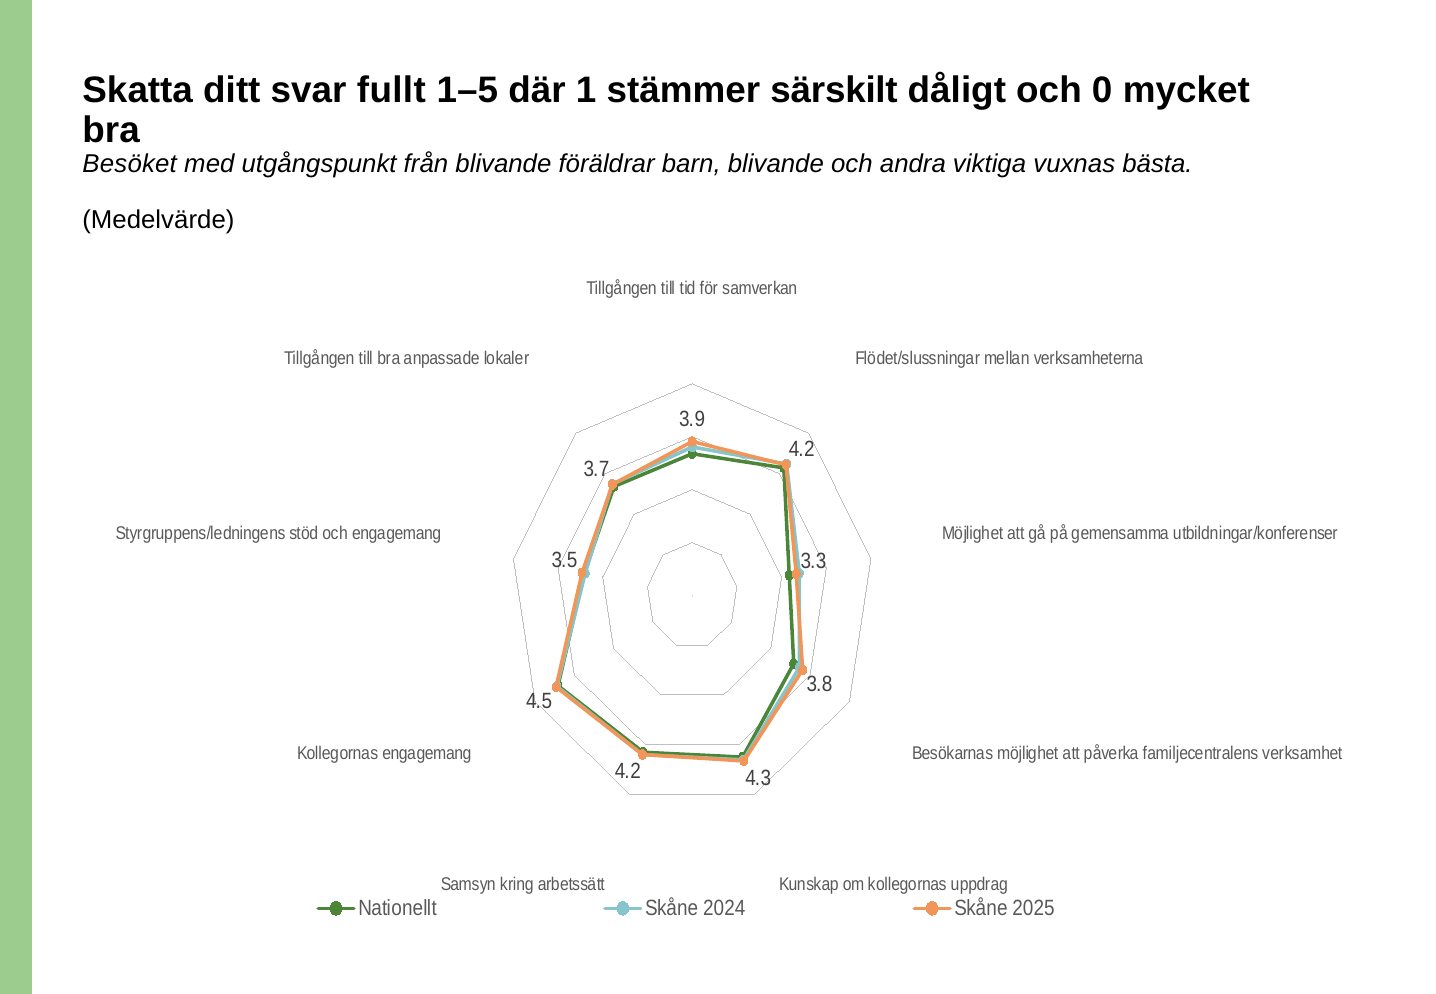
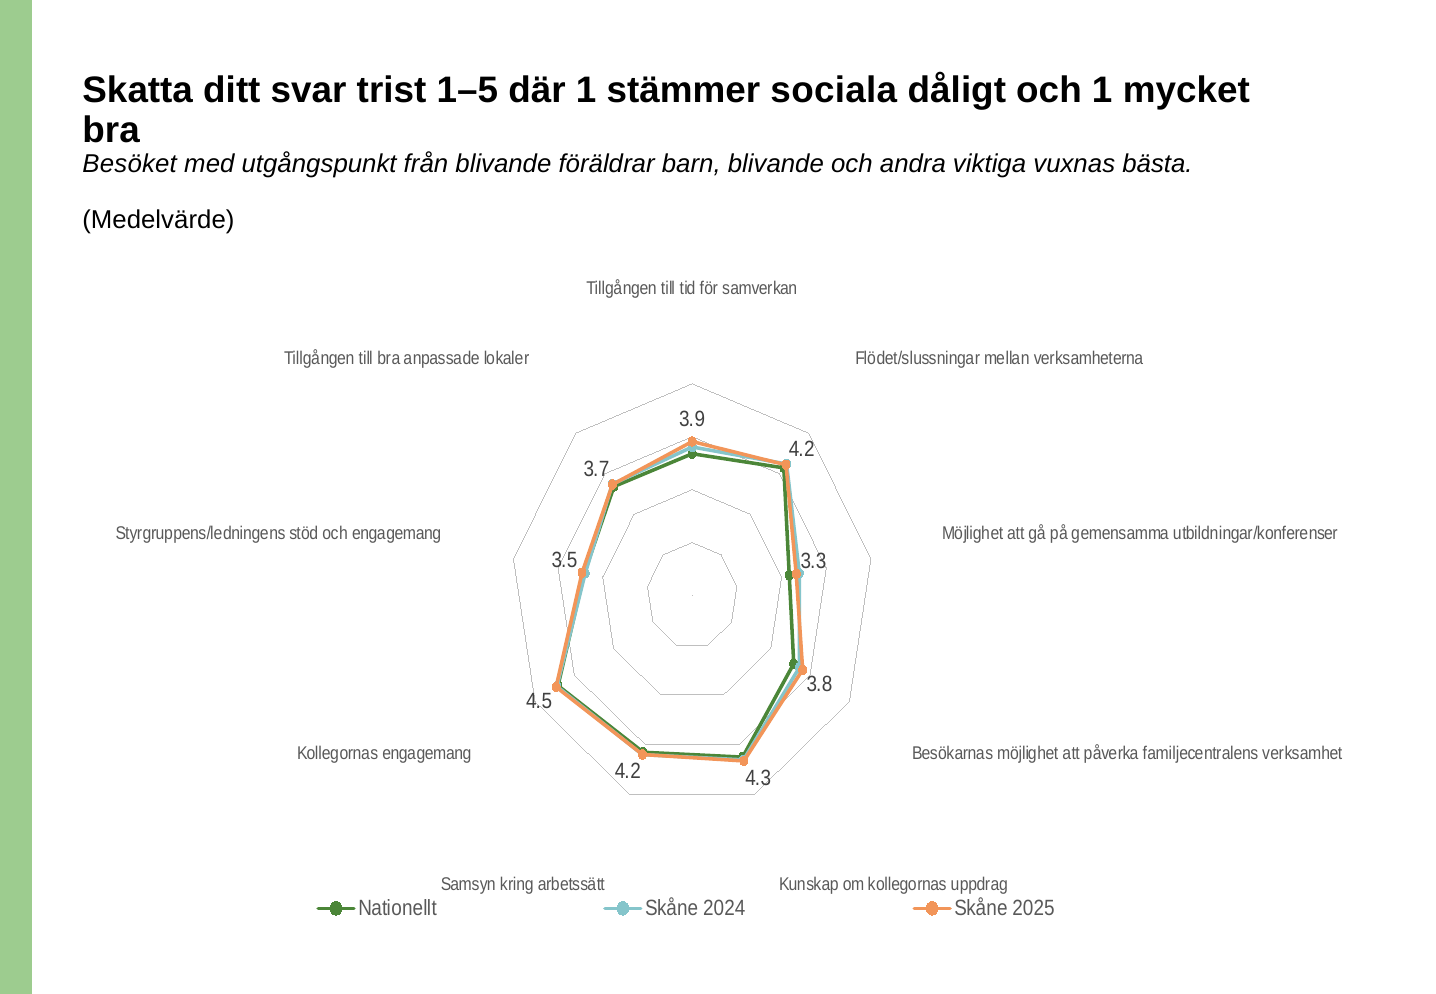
fullt: fullt -> trist
särskilt: särskilt -> sociala
och 0: 0 -> 1
